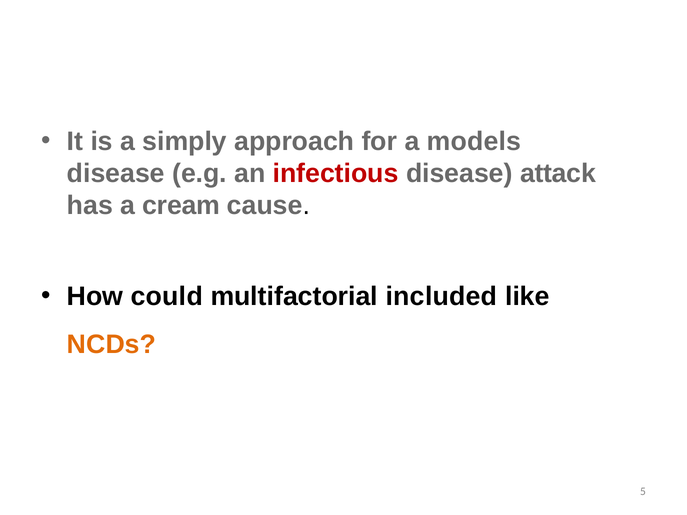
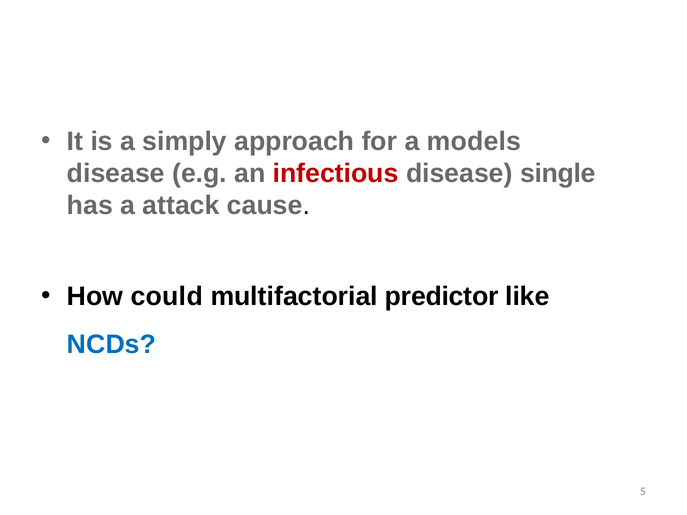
attack: attack -> single
cream: cream -> attack
included: included -> predictor
NCDs colour: orange -> blue
